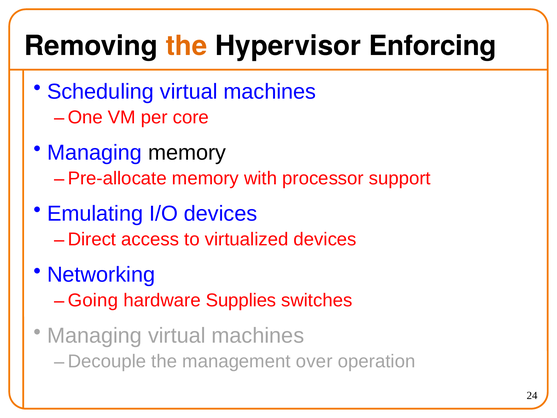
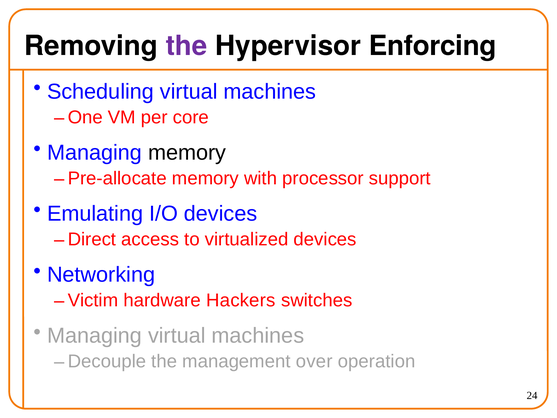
the at (187, 46) colour: orange -> purple
Going: Going -> Victim
Supplies: Supplies -> Hackers
